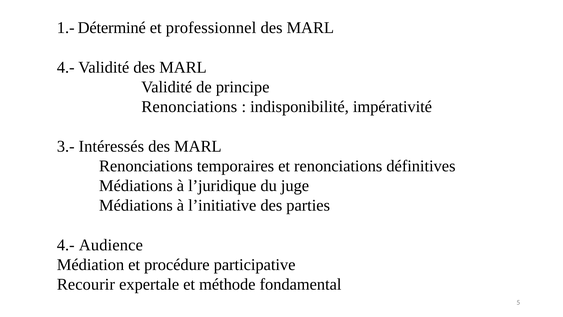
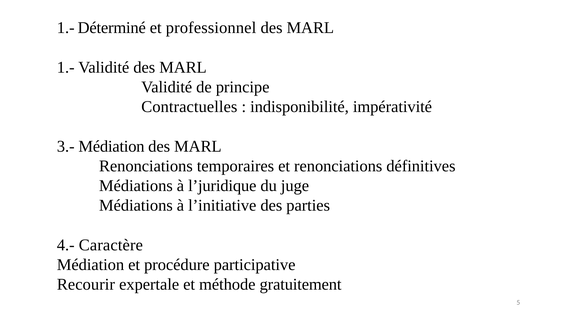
4.- at (66, 67): 4.- -> 1.-
Renonciations at (189, 107): Renonciations -> Contractuelles
3.- Intéressés: Intéressés -> Médiation
Audience: Audience -> Caractère
fondamental: fondamental -> gratuitement
